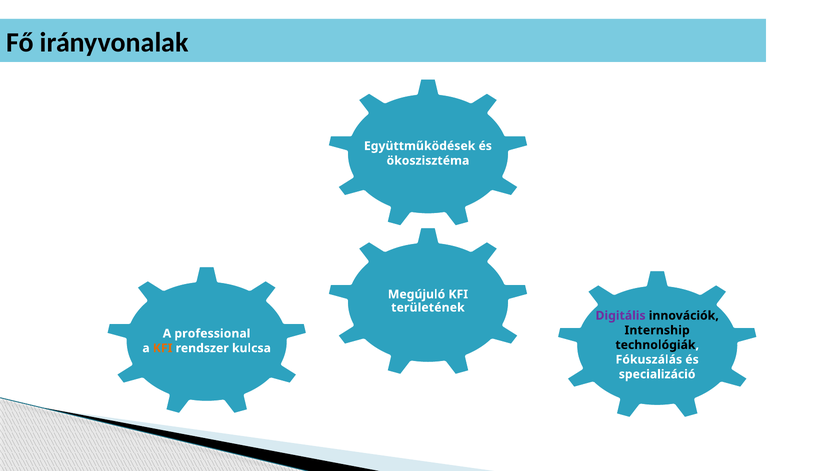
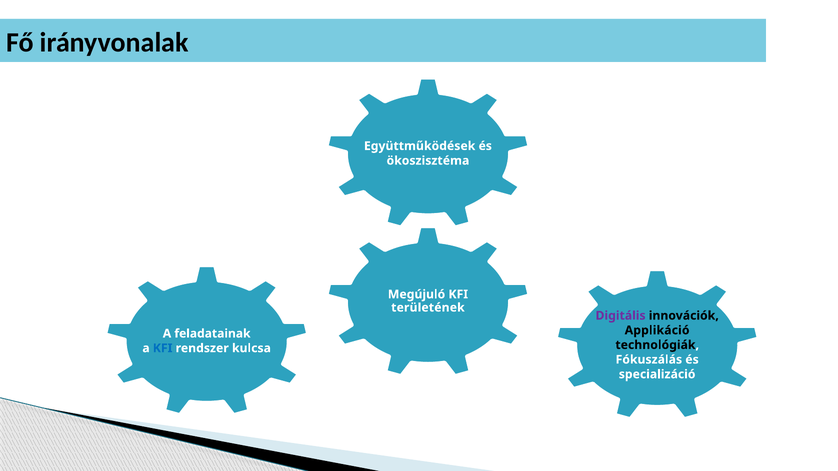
Internship: Internship -> Applikáció
professional: professional -> feladatainak
KFI at (163, 348) colour: orange -> blue
